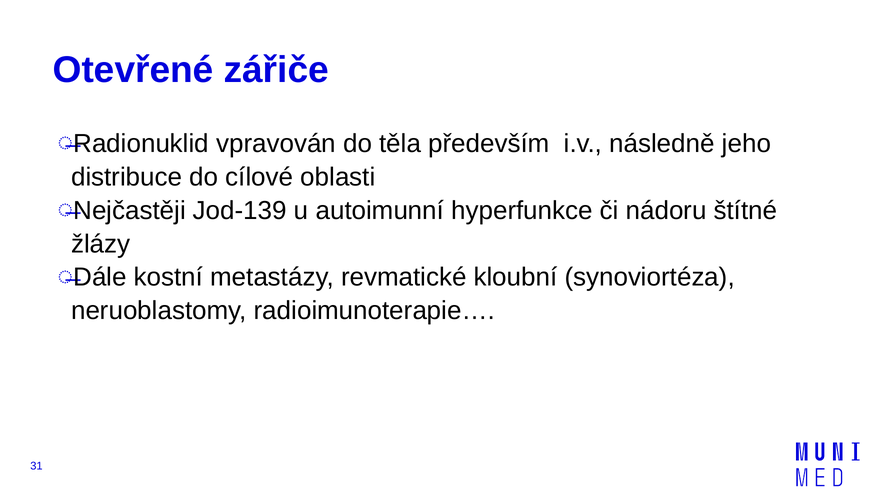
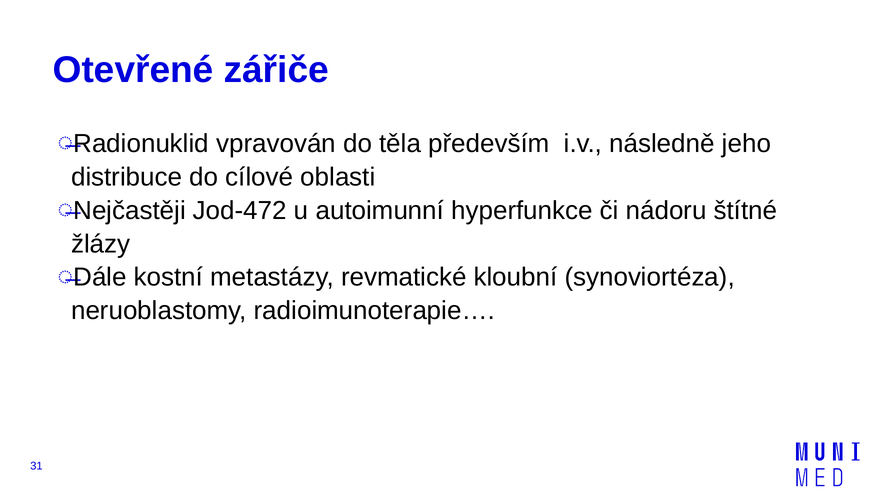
Jod-139: Jod-139 -> Jod-472
